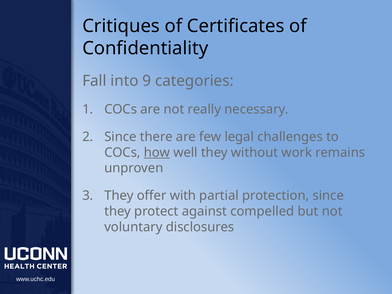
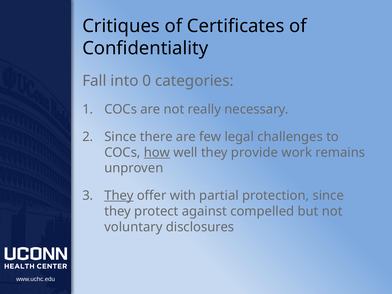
9: 9 -> 0
without: without -> provide
They at (119, 196) underline: none -> present
